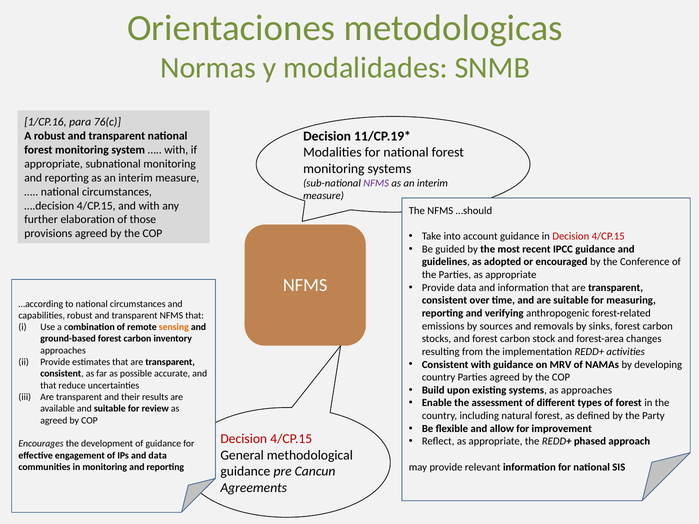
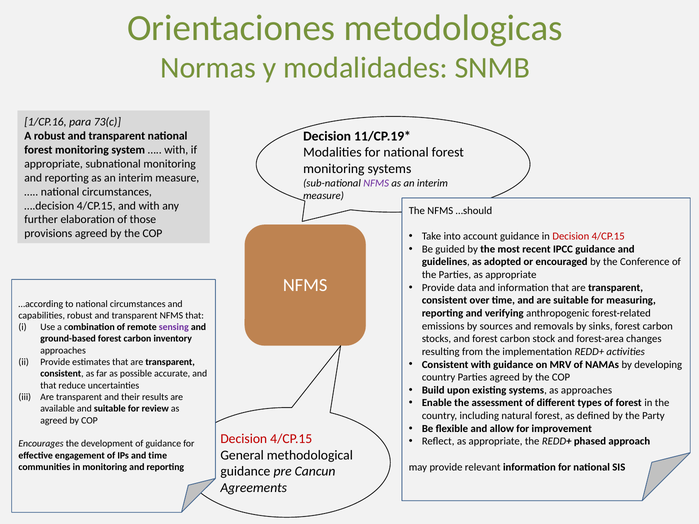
76(c: 76(c -> 73(c
sensing colour: orange -> purple
and data: data -> time
